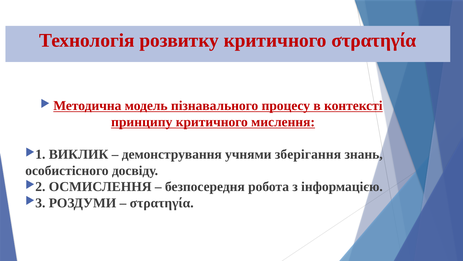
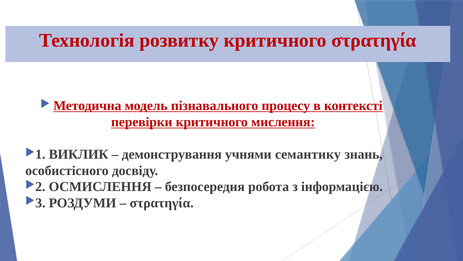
принципу: принципу -> перевірки
зберігання: зберігання -> семантику
